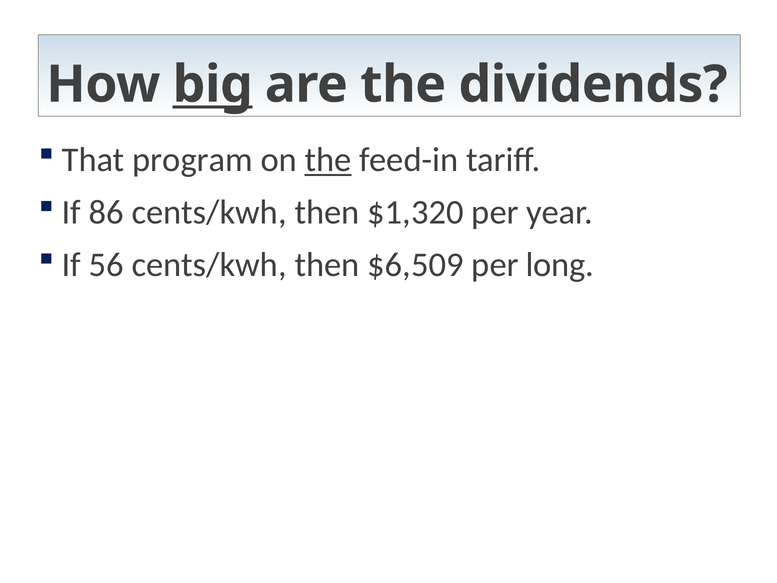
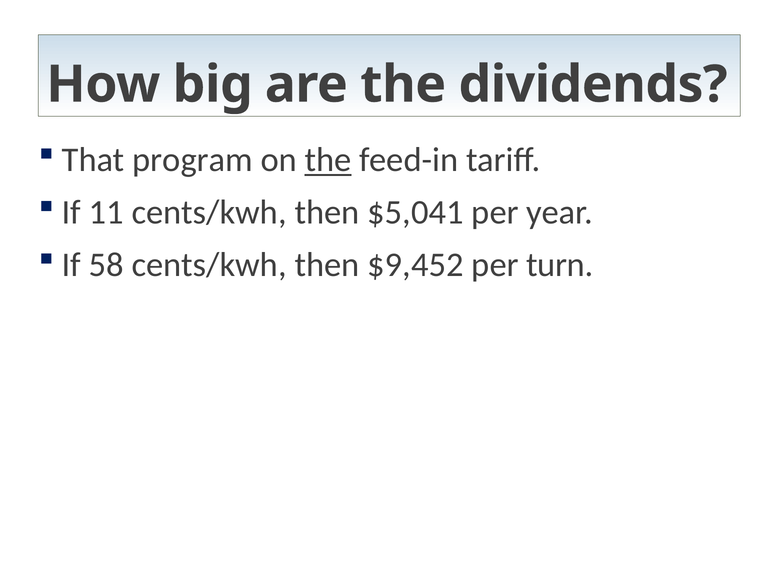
big underline: present -> none
86: 86 -> 11
$1,320: $1,320 -> $5,041
56: 56 -> 58
$6,509: $6,509 -> $9,452
long: long -> turn
